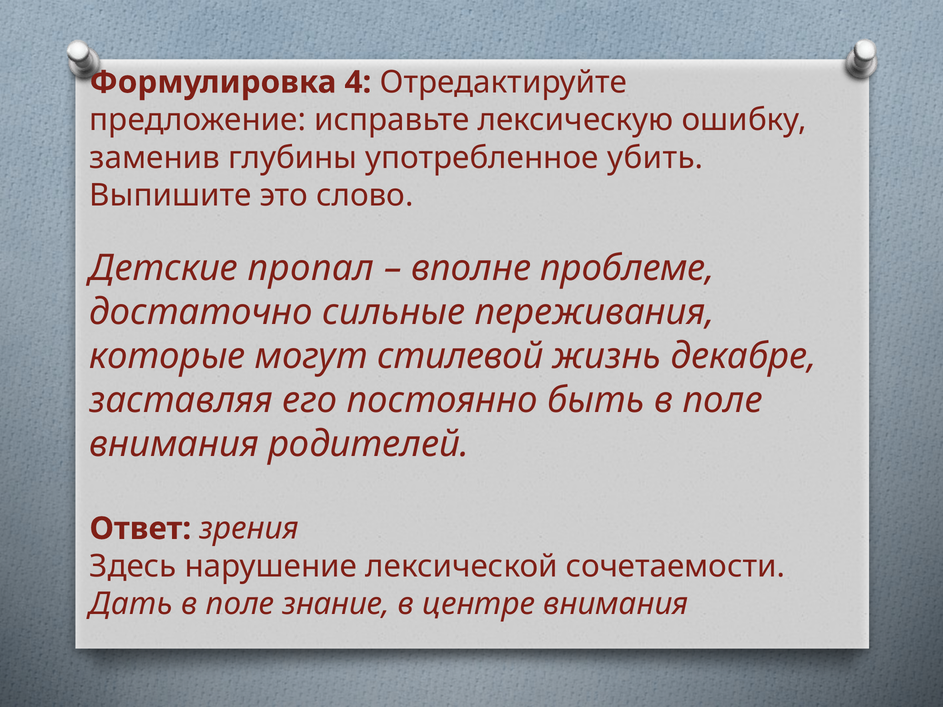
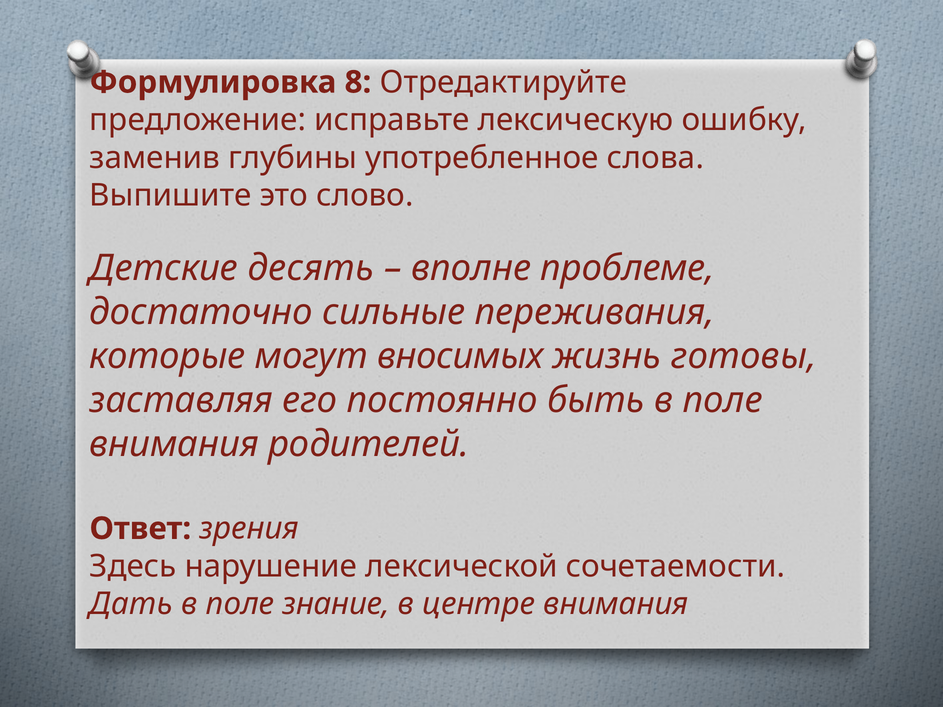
4: 4 -> 8
убить: убить -> слова
пропал: пропал -> десять
стилевой: стилевой -> вносимых
декабре: декабре -> готовы
